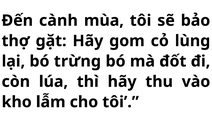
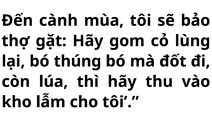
trừng: trừng -> thúng
